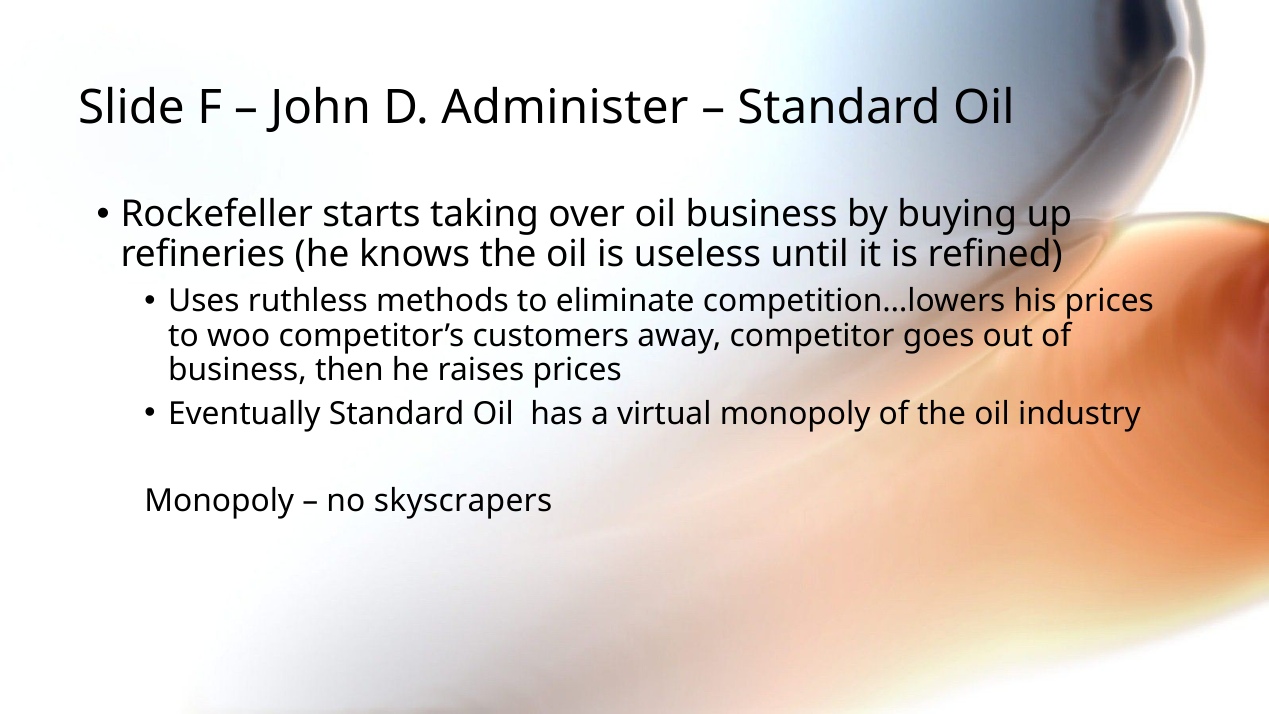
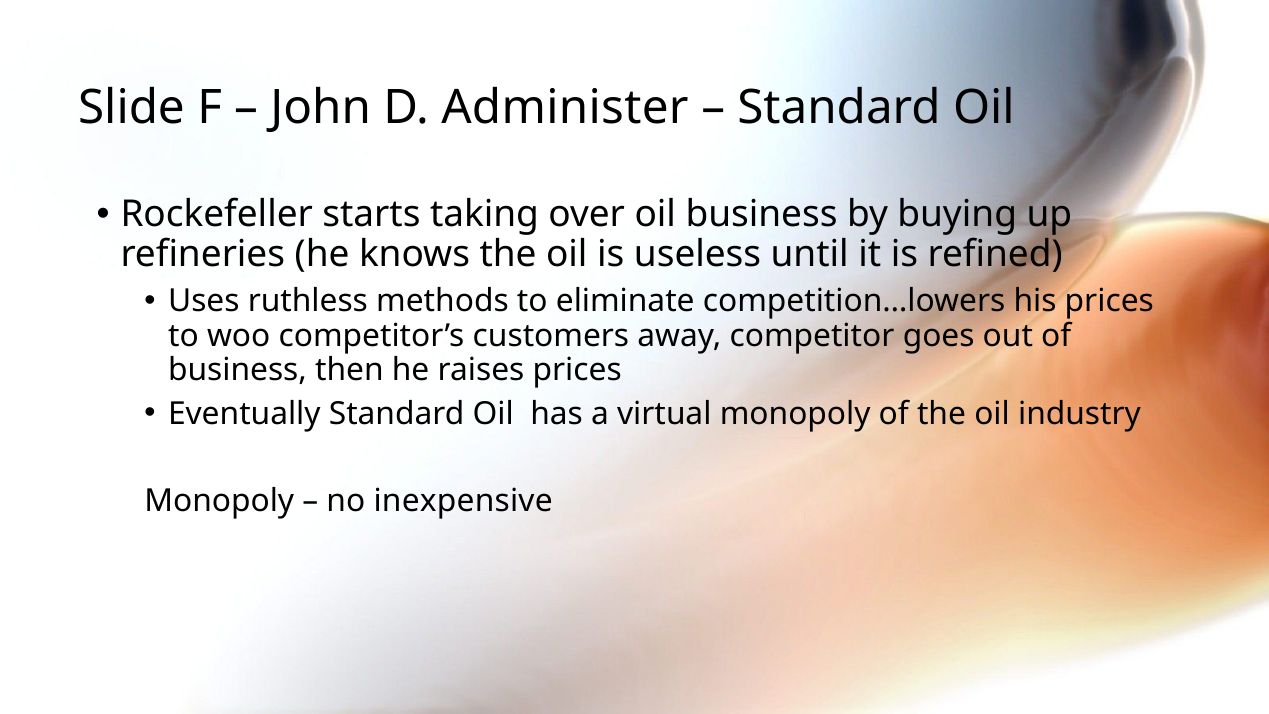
skyscrapers: skyscrapers -> inexpensive
